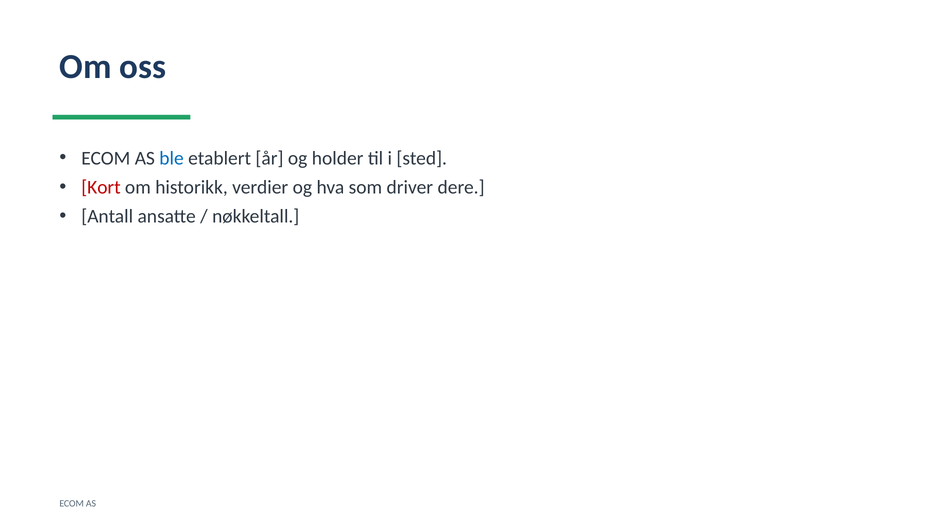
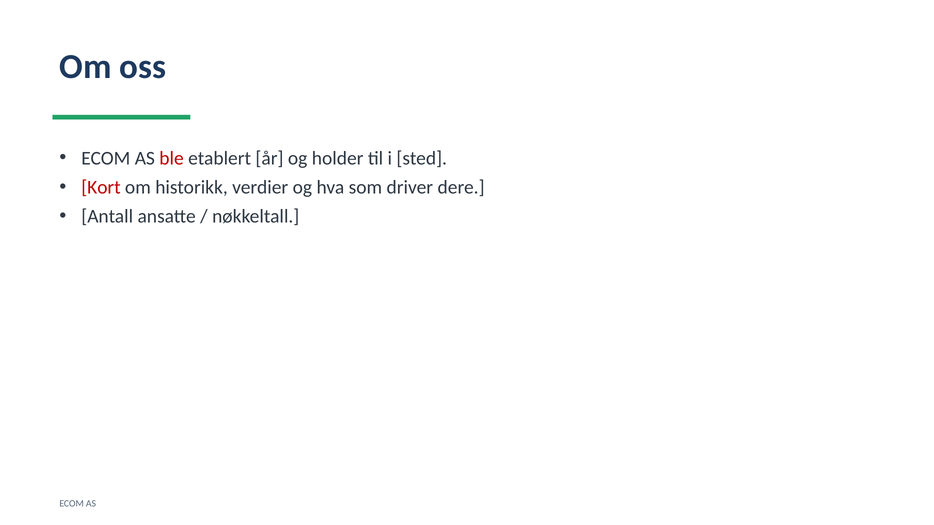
ble colour: blue -> red
